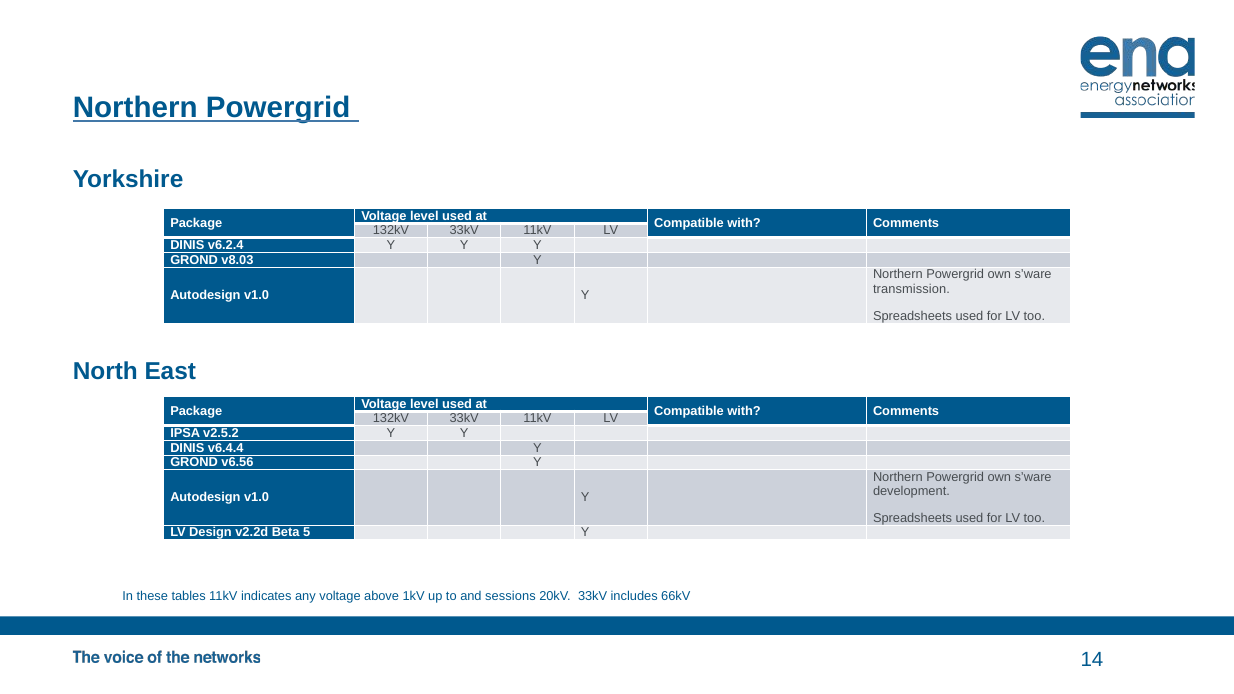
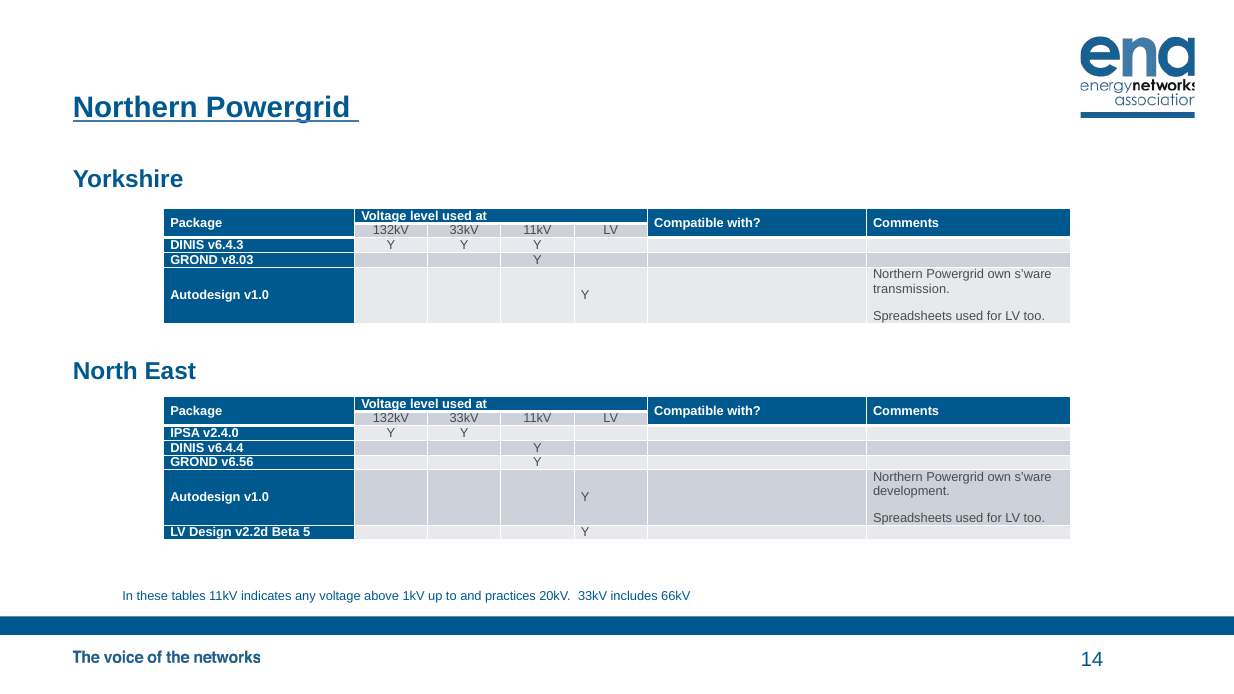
v6.2.4: v6.2.4 -> v6.4.3
v2.5.2: v2.5.2 -> v2.4.0
sessions: sessions -> practices
